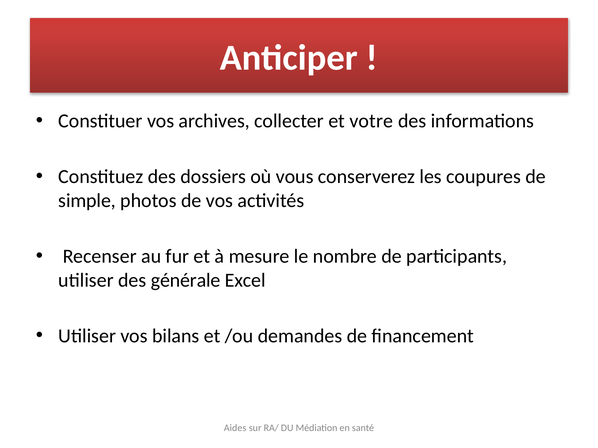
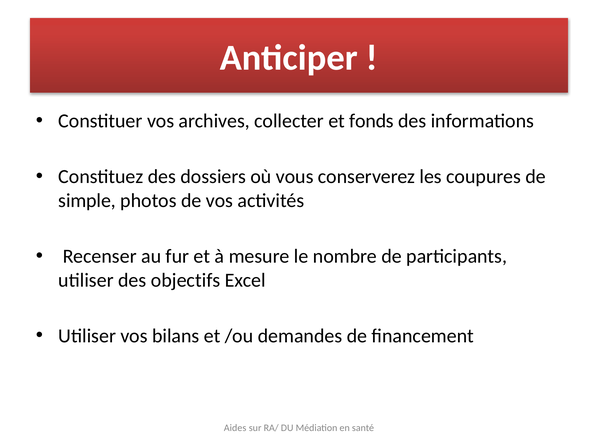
votre: votre -> fonds
générale: générale -> objectifs
